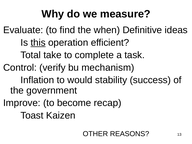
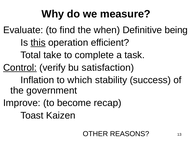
ideas: ideas -> being
Control underline: none -> present
mechanism: mechanism -> satisfaction
would: would -> which
